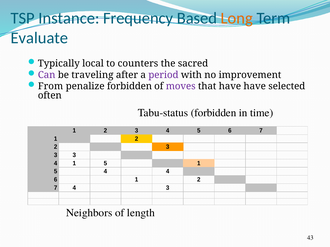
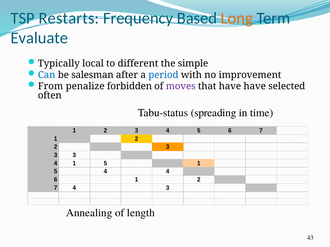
Instance: Instance -> Restarts
counters: counters -> different
sacred: sacred -> simple
Can colour: purple -> blue
traveling: traveling -> salesman
period colour: purple -> blue
Tabu-status forbidden: forbidden -> spreading
Neighbors: Neighbors -> Annealing
